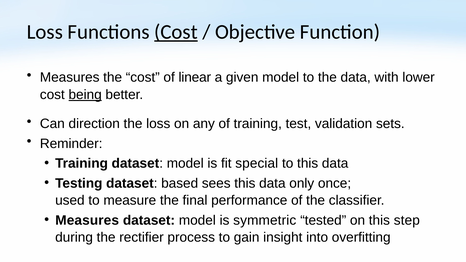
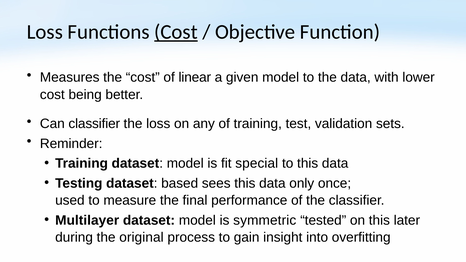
being underline: present -> none
Can direction: direction -> classifier
Measures at (87, 220): Measures -> Multilayer
step: step -> later
rectifier: rectifier -> original
